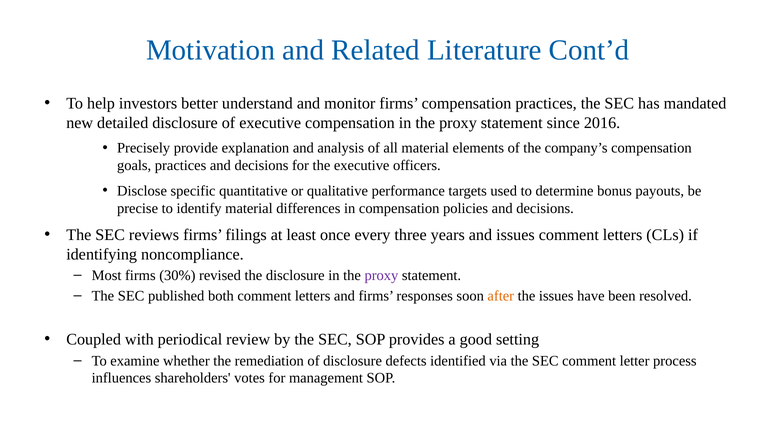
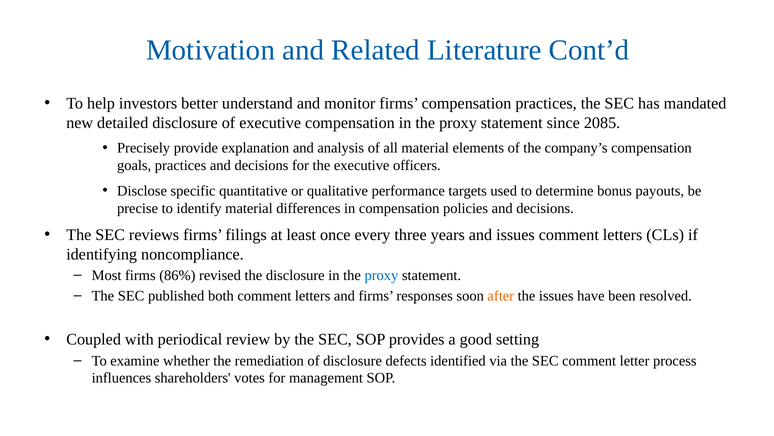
2016: 2016 -> 2085
30%: 30% -> 86%
proxy at (381, 275) colour: purple -> blue
